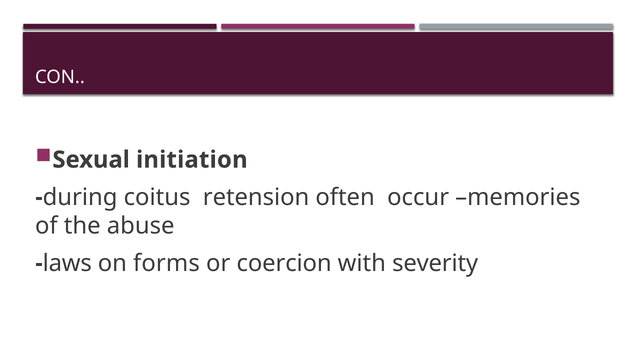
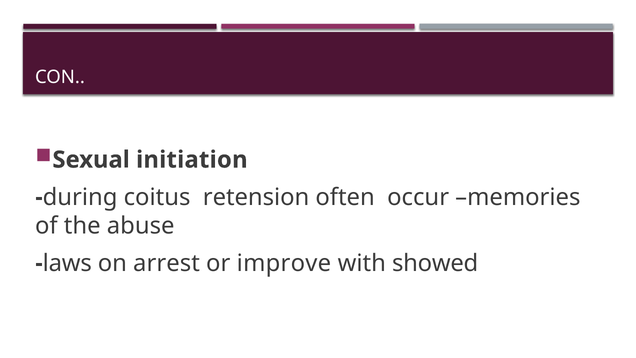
forms: forms -> arrest
coercion: coercion -> improve
severity: severity -> showed
